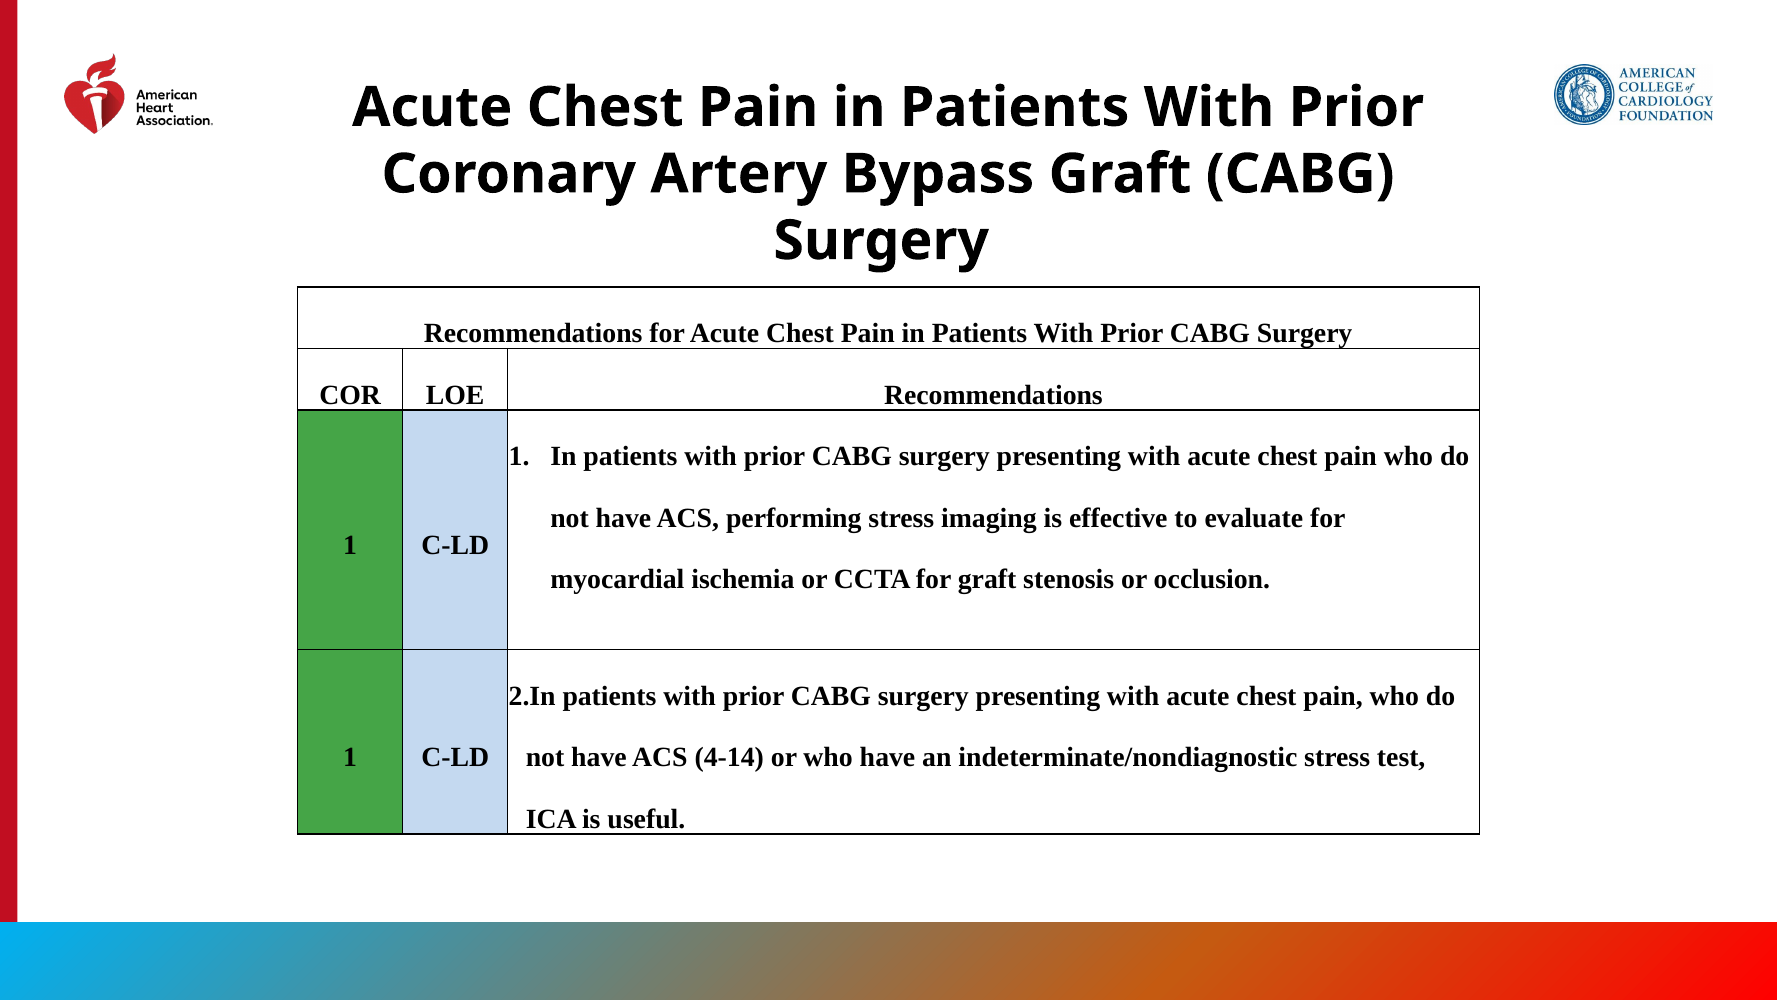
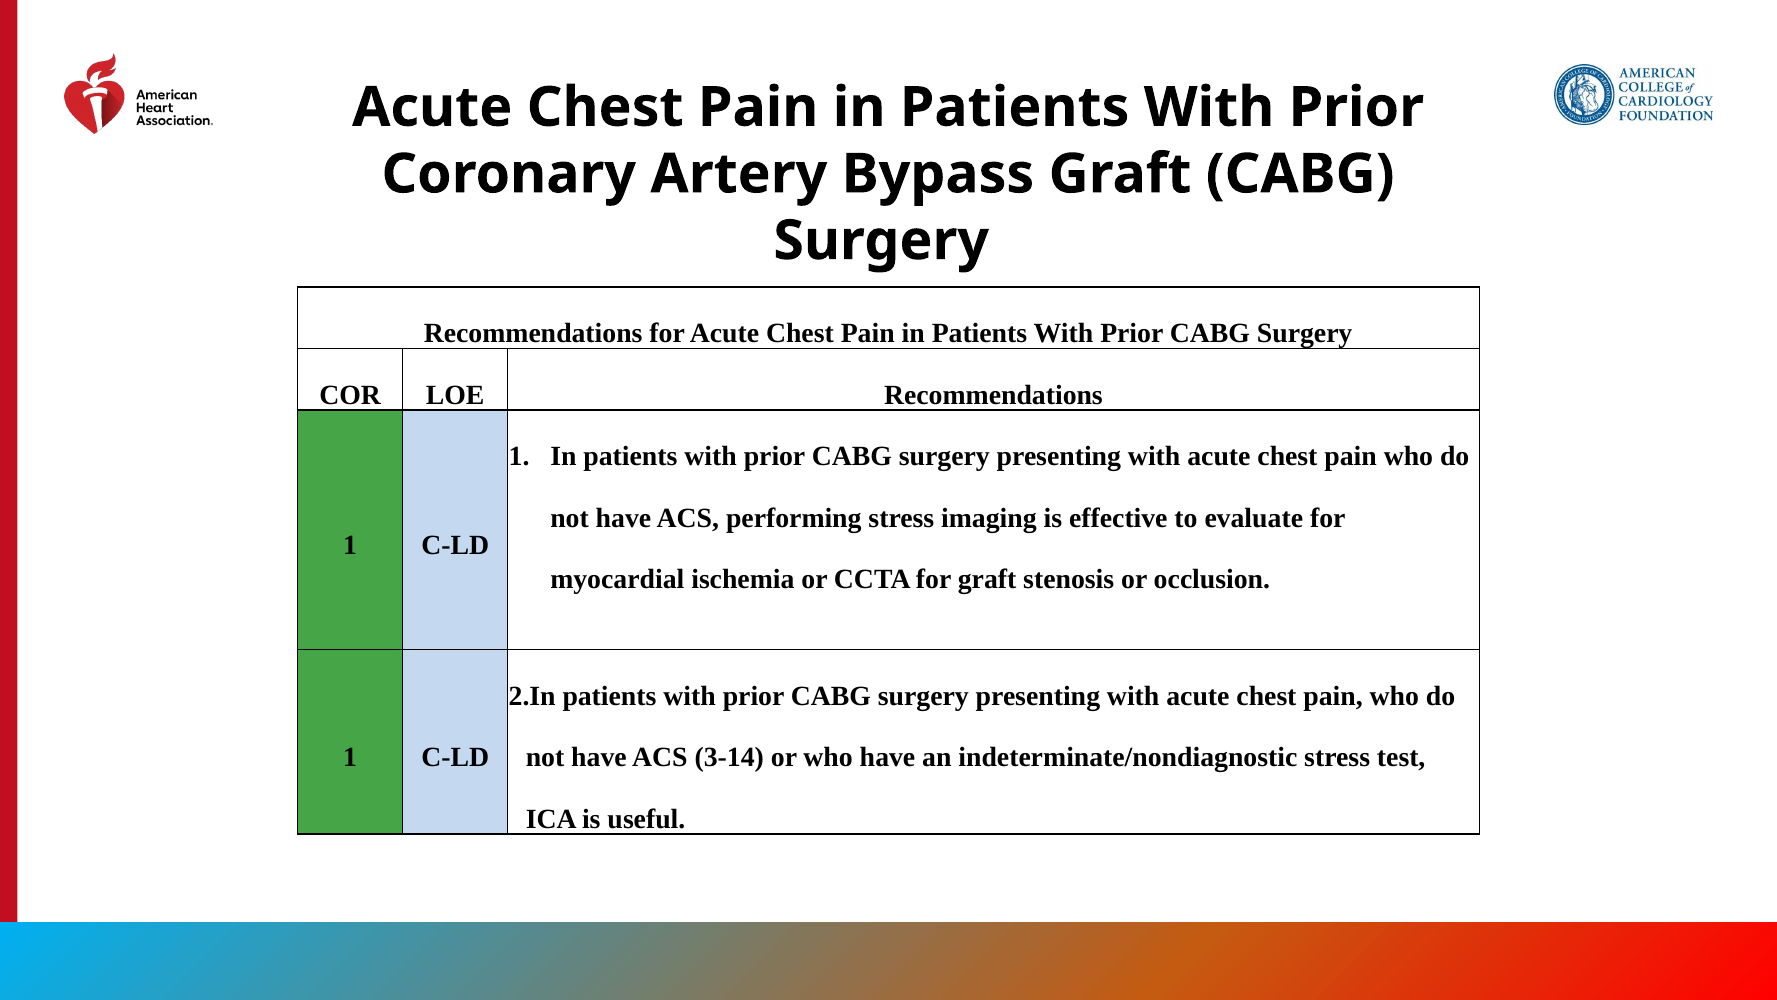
4-14: 4-14 -> 3-14
